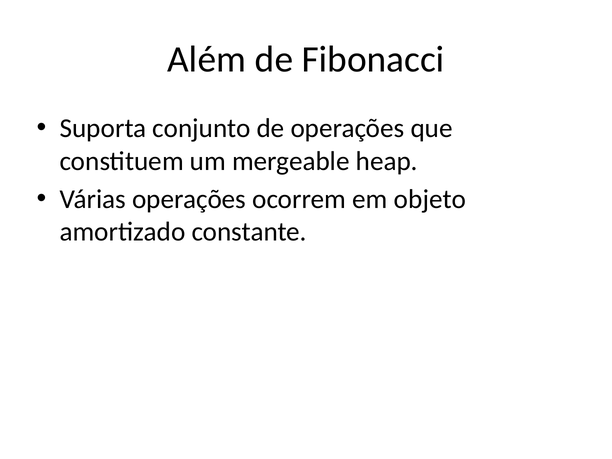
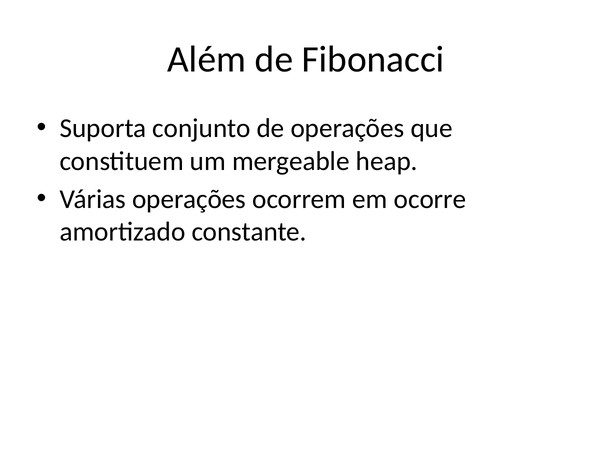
objeto: objeto -> ocorre
